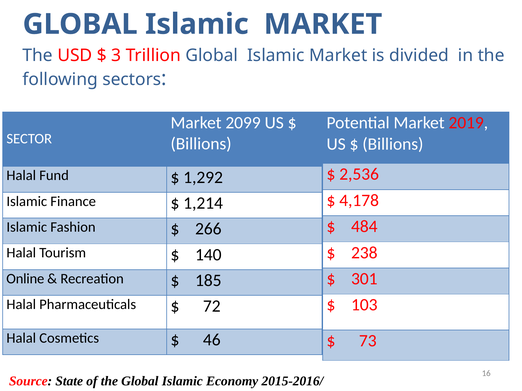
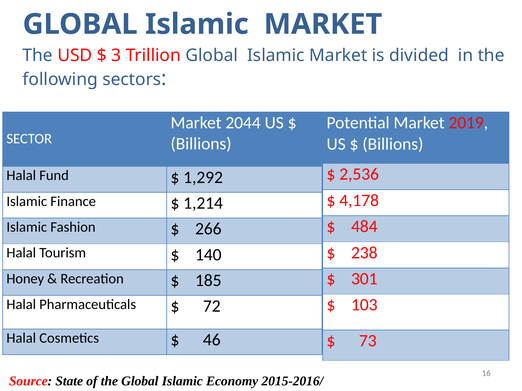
2099: 2099 -> 2044
Online: Online -> Honey
